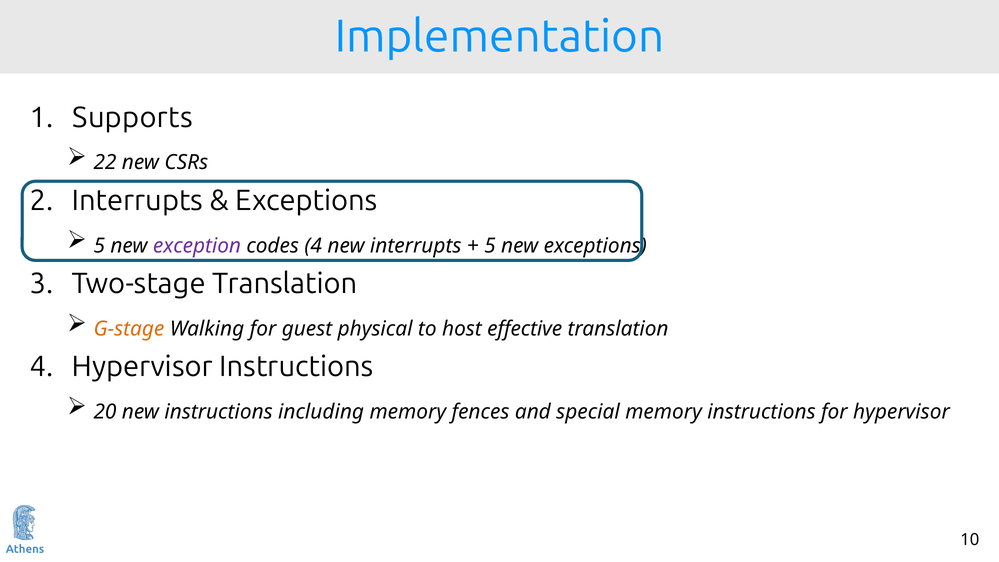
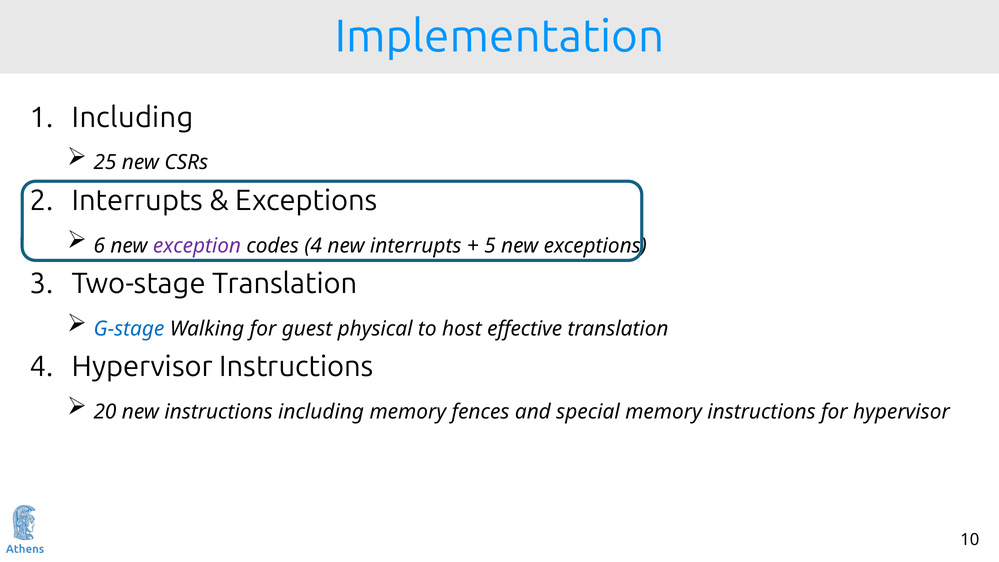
Supports at (133, 117): Supports -> Including
22: 22 -> 25
5 at (99, 246): 5 -> 6
G-stage colour: orange -> blue
